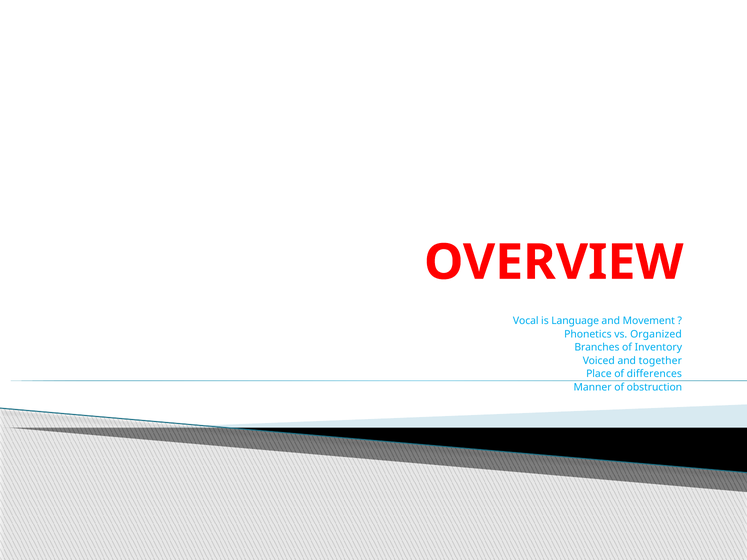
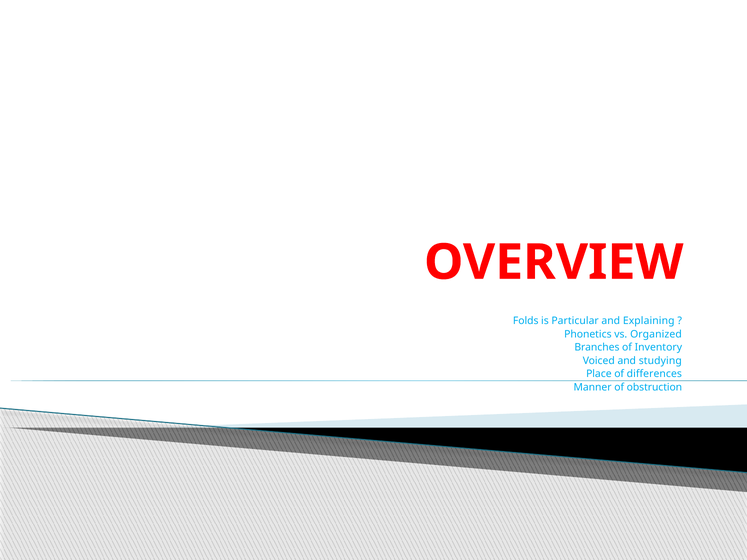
Vocal: Vocal -> Folds
Language: Language -> Particular
Movement: Movement -> Explaining
together: together -> studying
